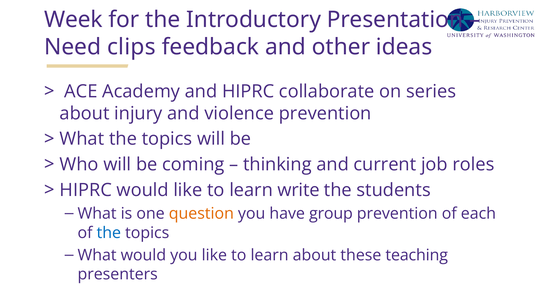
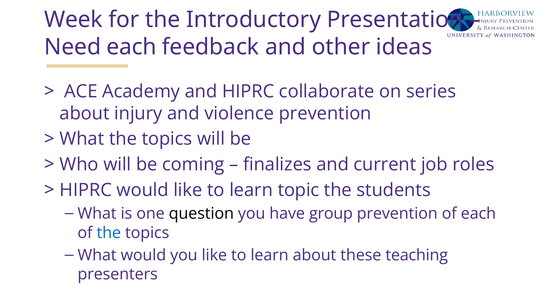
Need clips: clips -> each
thinking: thinking -> finalizes
write: write -> topic
question colour: orange -> black
